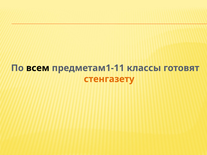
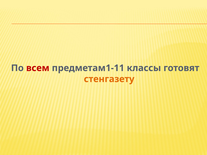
всем colour: black -> red
